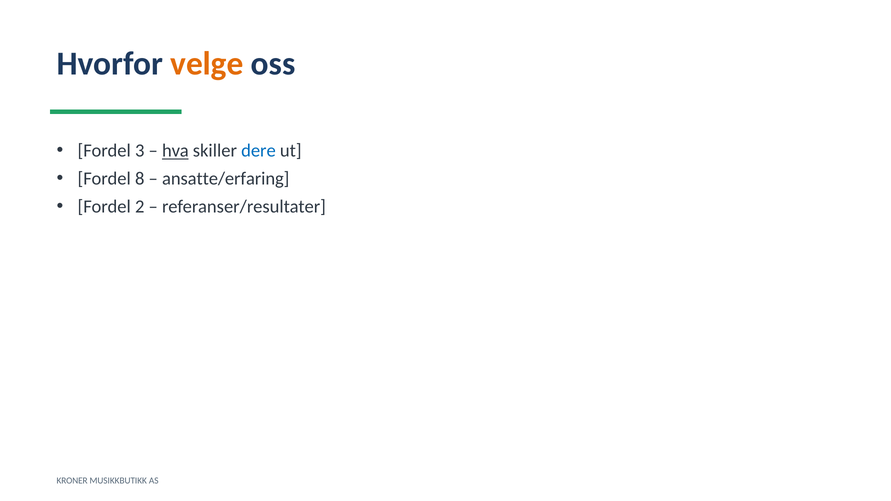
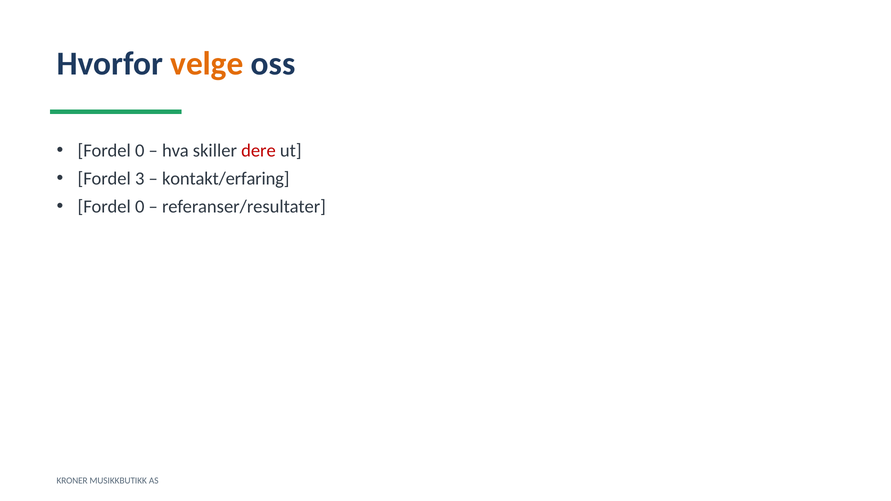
3 at (140, 151): 3 -> 0
hva underline: present -> none
dere colour: blue -> red
8: 8 -> 3
ansatte/erfaring: ansatte/erfaring -> kontakt/erfaring
2 at (140, 207): 2 -> 0
